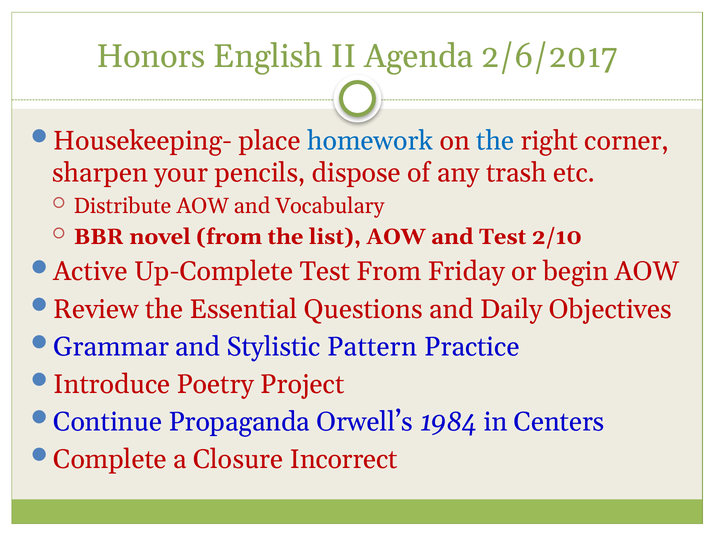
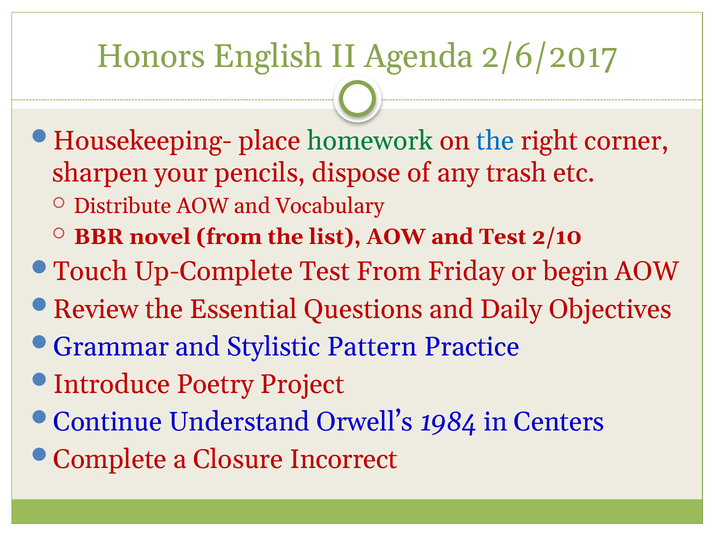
homework colour: blue -> green
Active: Active -> Touch
Propaganda: Propaganda -> Understand
